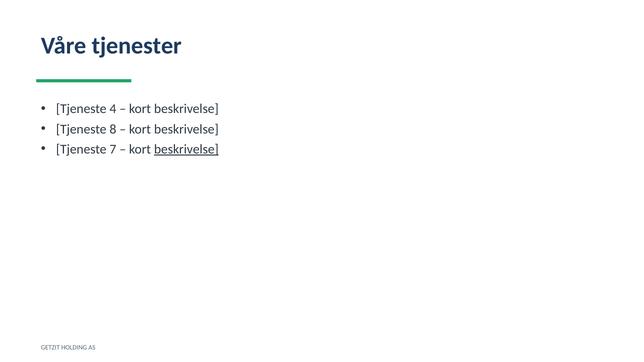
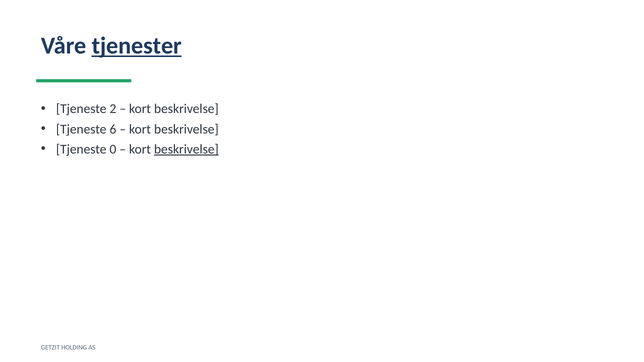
tjenester underline: none -> present
4: 4 -> 2
8: 8 -> 6
7: 7 -> 0
